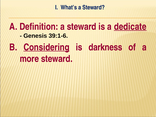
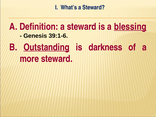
dedicate: dedicate -> blessing
Considering: Considering -> Outstanding
